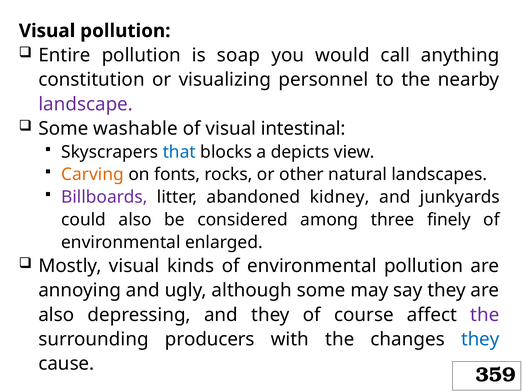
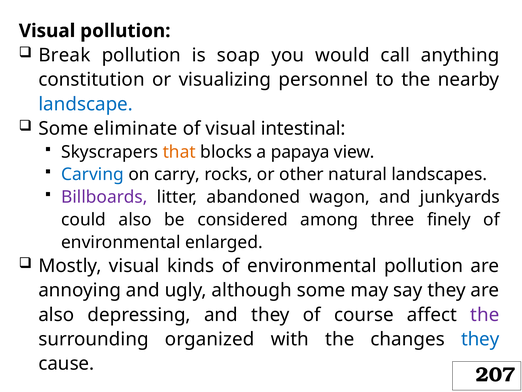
Entire: Entire -> Break
landscape colour: purple -> blue
washable: washable -> eliminate
that colour: blue -> orange
depicts: depicts -> papaya
Carving colour: orange -> blue
fonts: fonts -> carry
kidney: kidney -> wagon
producers: producers -> organized
359: 359 -> 207
